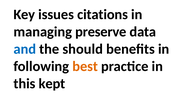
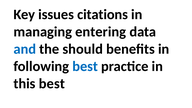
preserve: preserve -> entering
best at (85, 66) colour: orange -> blue
this kept: kept -> best
